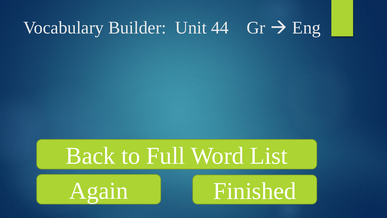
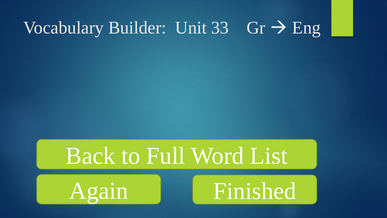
44: 44 -> 33
